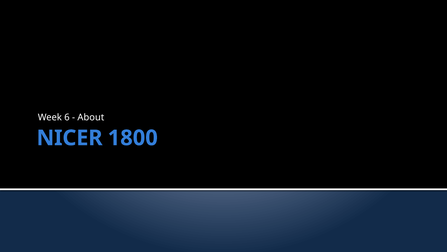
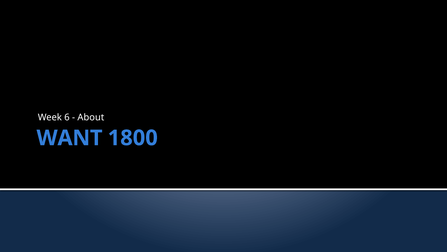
NICER: NICER -> WANT
